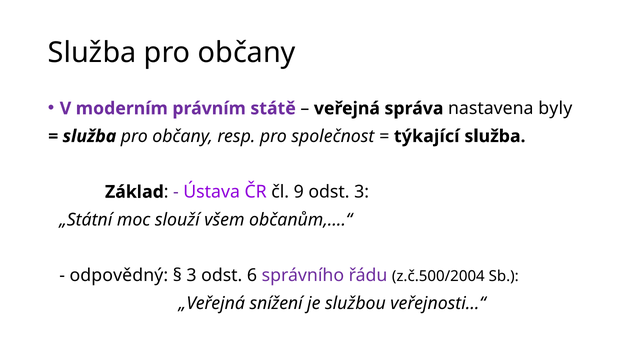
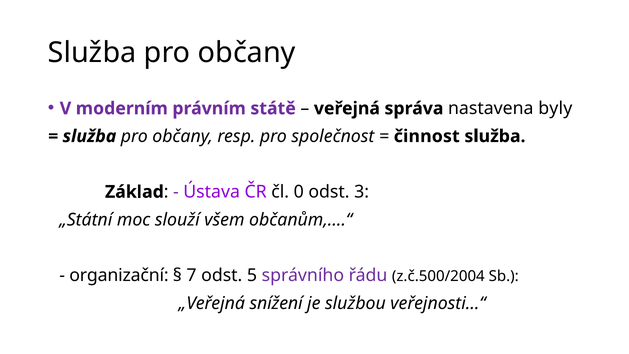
týkající: týkající -> činnost
9: 9 -> 0
odpovědný: odpovědný -> organizační
3 at (192, 275): 3 -> 7
6: 6 -> 5
